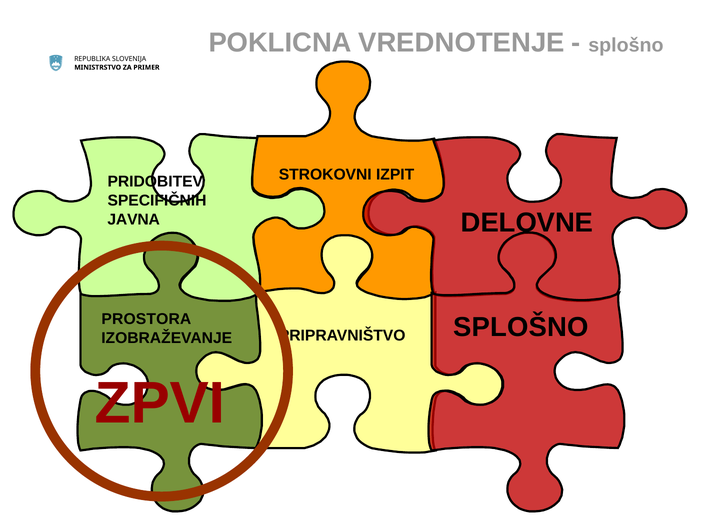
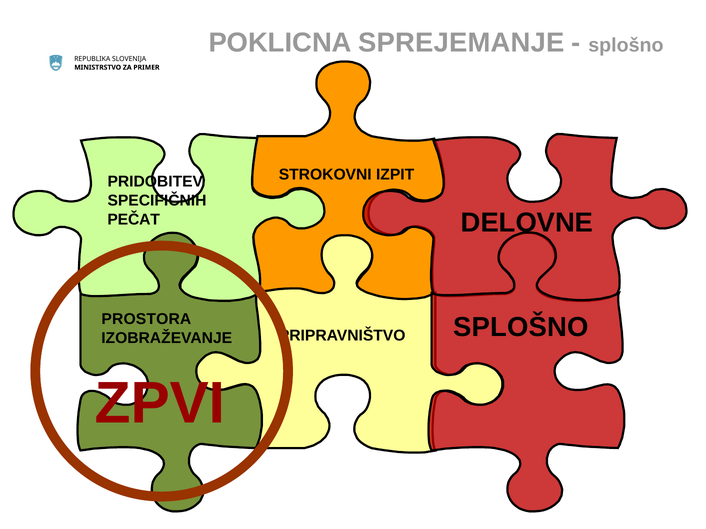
VREDNOTENJE: VREDNOTENJE -> SPREJEMANJE
JAVNA: JAVNA -> PEČAT
